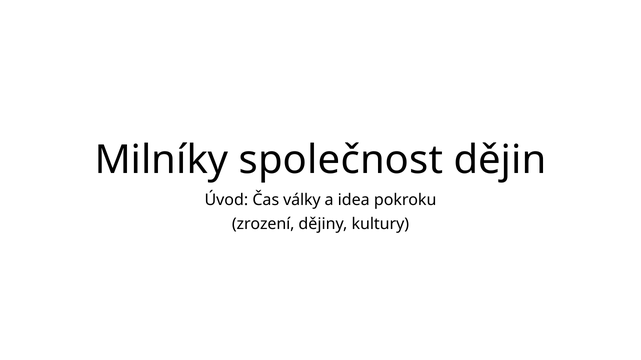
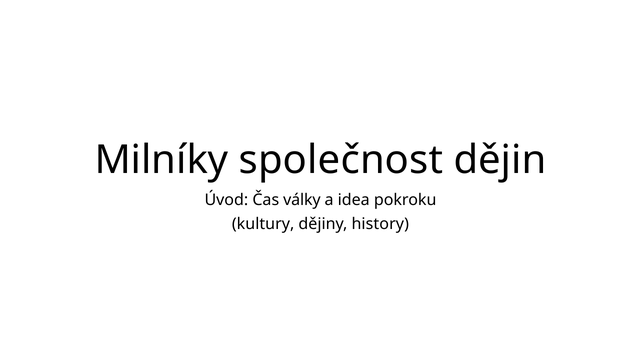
zrození: zrození -> kultury
kultury: kultury -> history
